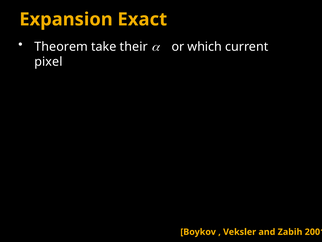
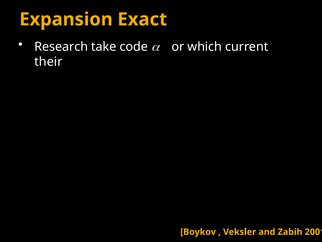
Theorem: Theorem -> Research
their: their -> code
pixel: pixel -> their
